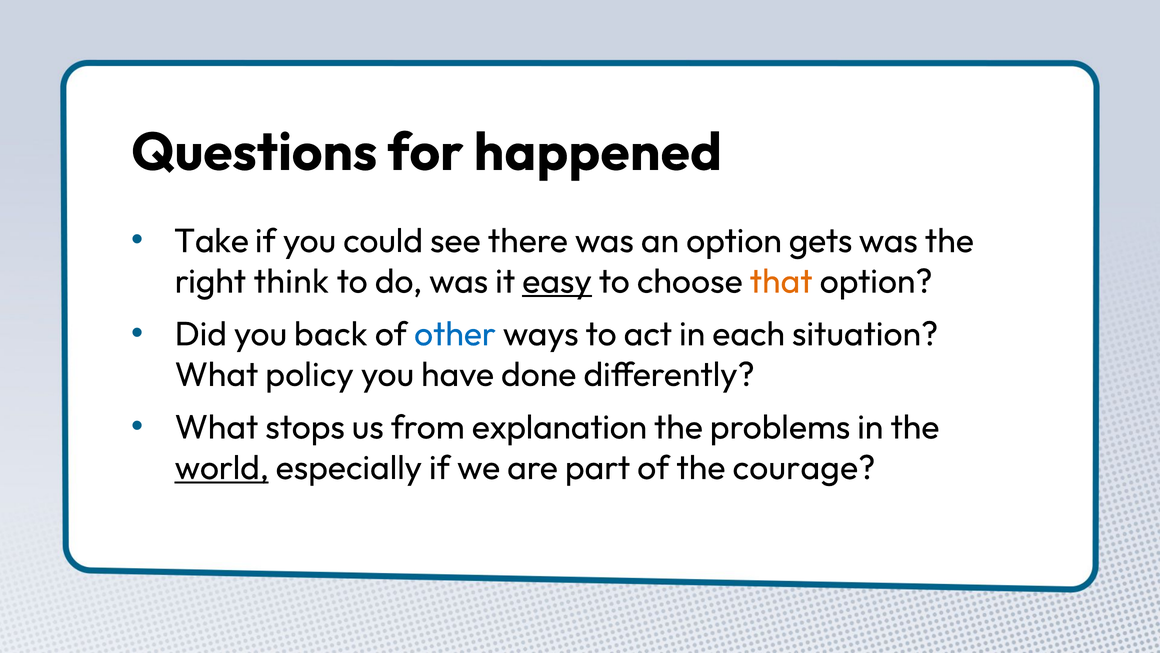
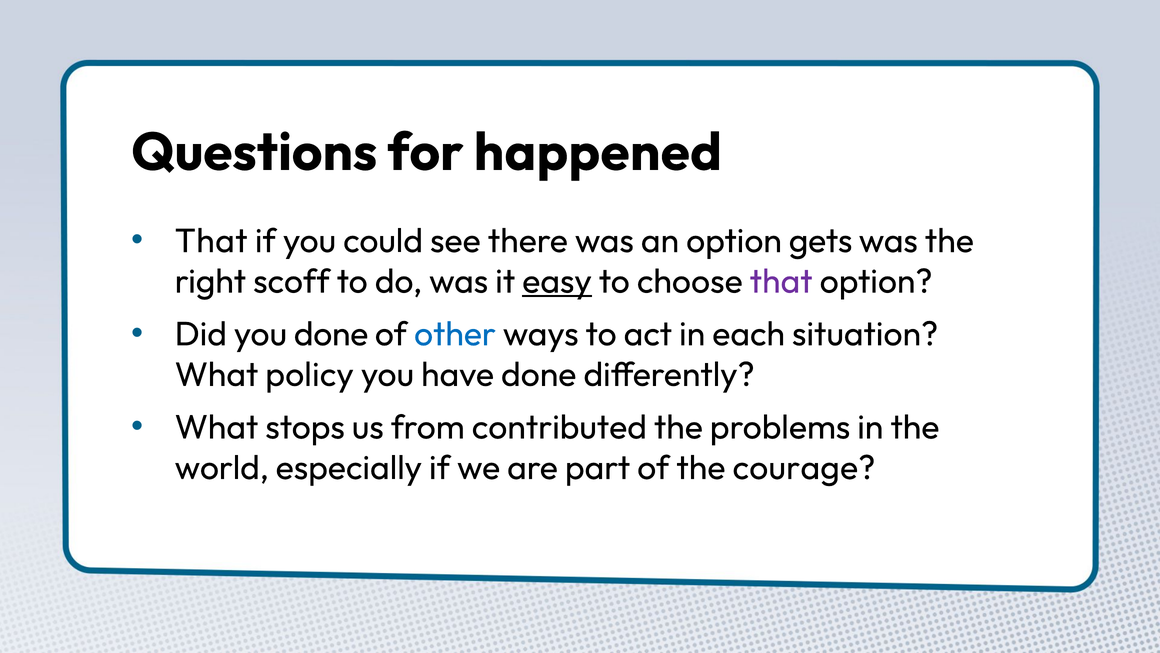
Take at (212, 241): Take -> That
think: think -> scoff
that at (781, 281) colour: orange -> purple
you back: back -> done
explanation: explanation -> contributed
world underline: present -> none
